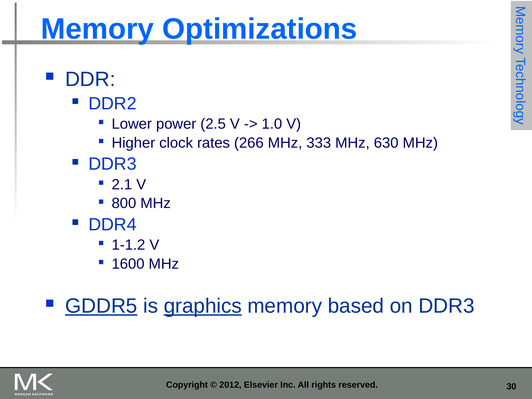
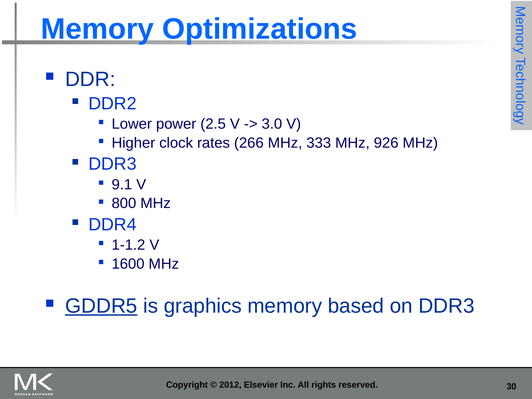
1.0: 1.0 -> 3.0
630: 630 -> 926
2.1: 2.1 -> 9.1
graphics underline: present -> none
